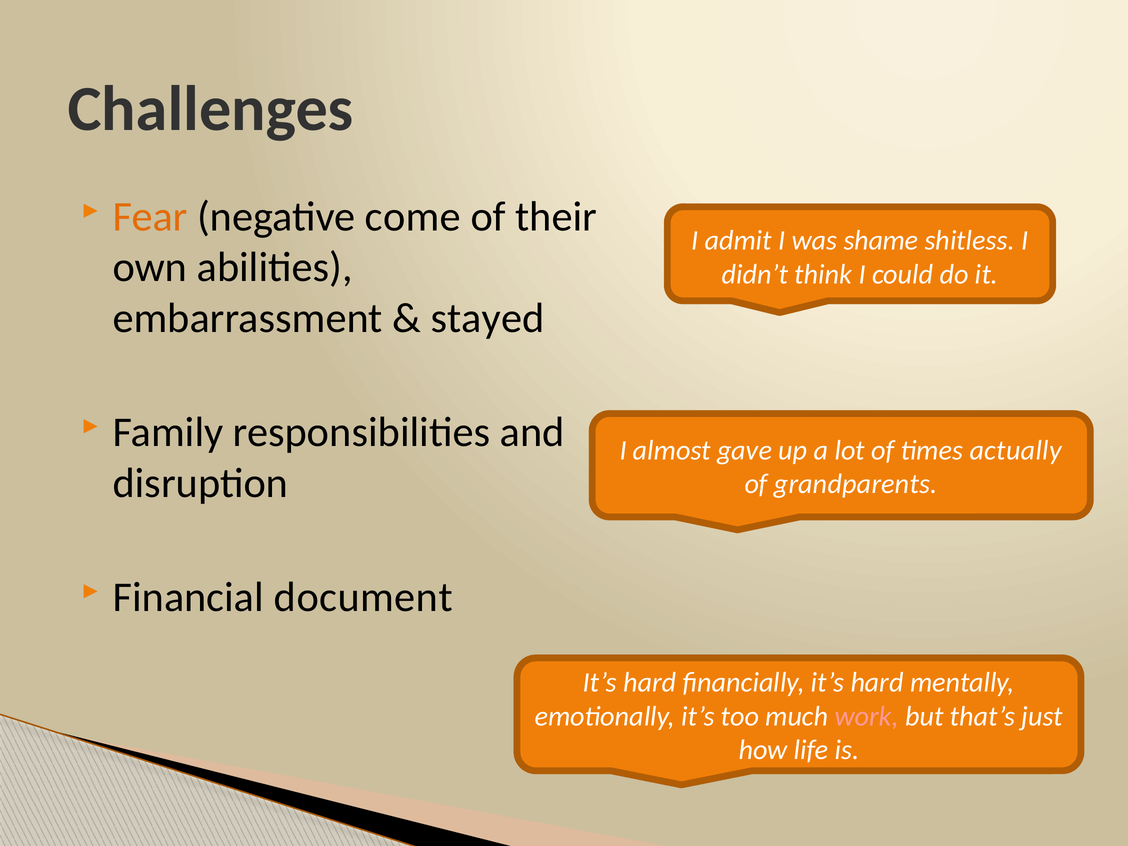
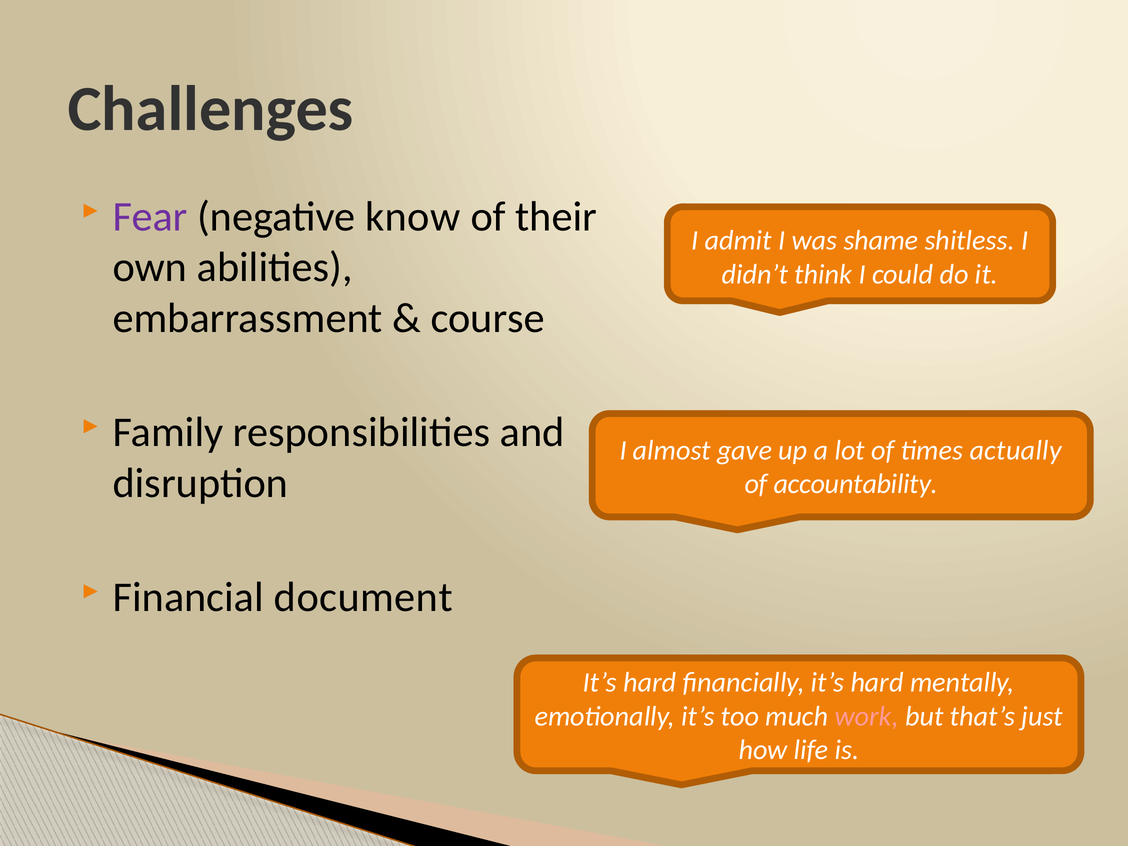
Fear colour: orange -> purple
come: come -> know
stayed: stayed -> course
grandparents: grandparents -> accountability
